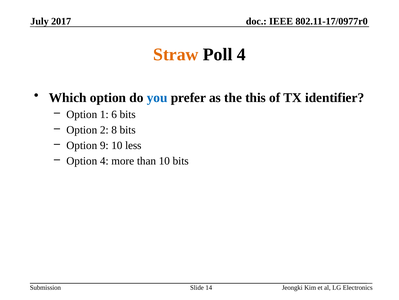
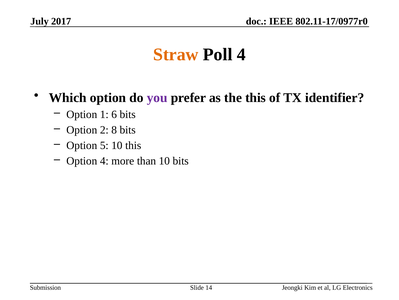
you colour: blue -> purple
9: 9 -> 5
10 less: less -> this
